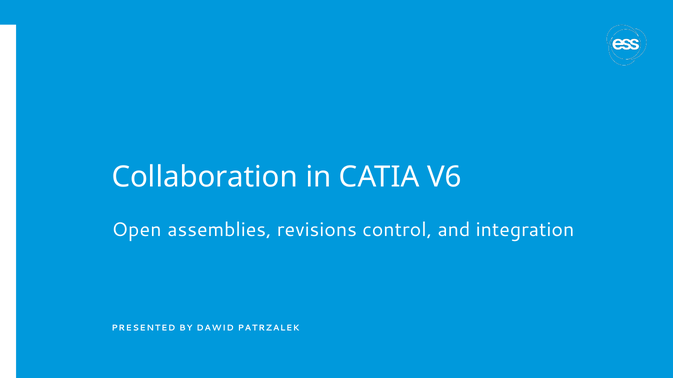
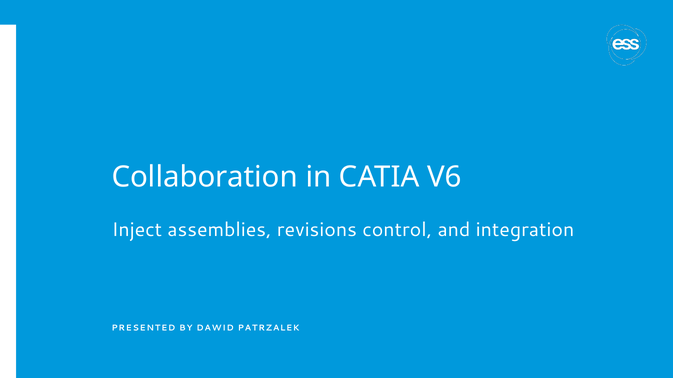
Open: Open -> Inject
